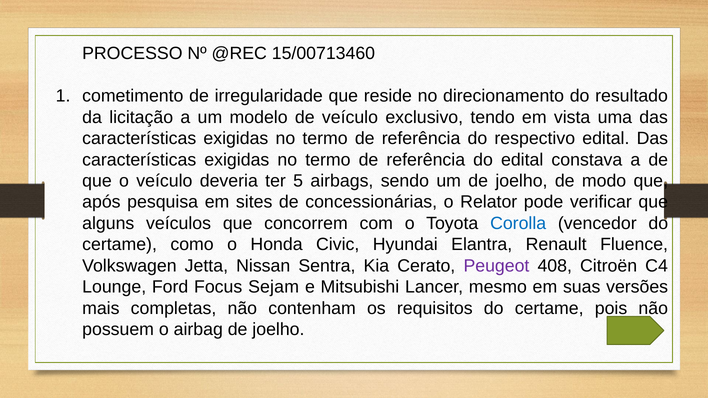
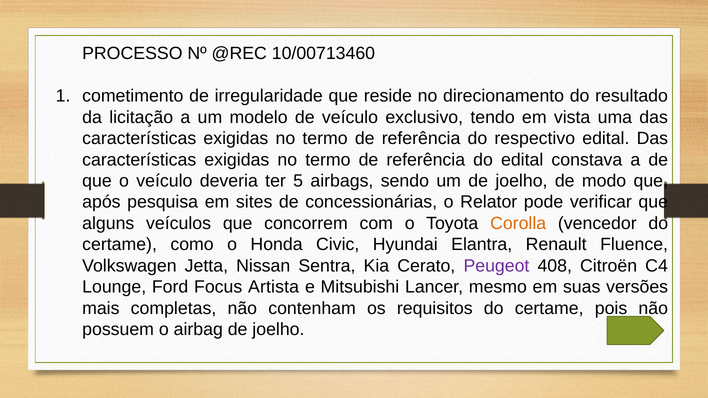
15/00713460: 15/00713460 -> 10/00713460
Corolla colour: blue -> orange
Sejam: Sejam -> Artista
